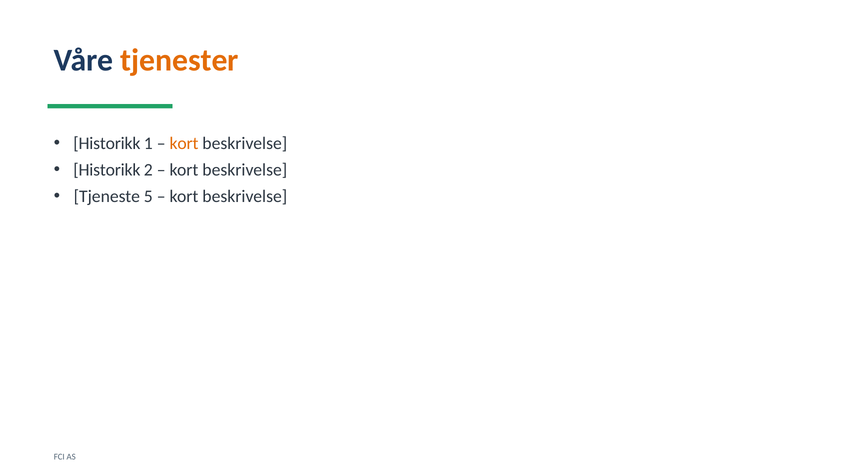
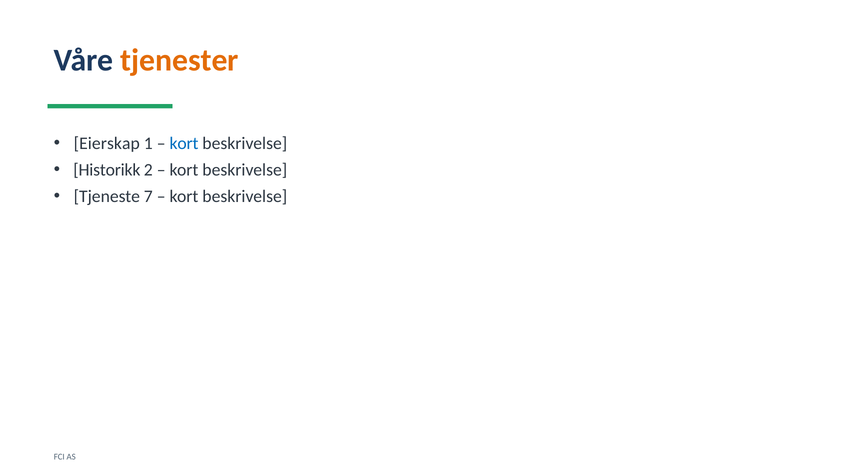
Historikk at (107, 143): Historikk -> Eierskap
kort at (184, 143) colour: orange -> blue
5: 5 -> 7
